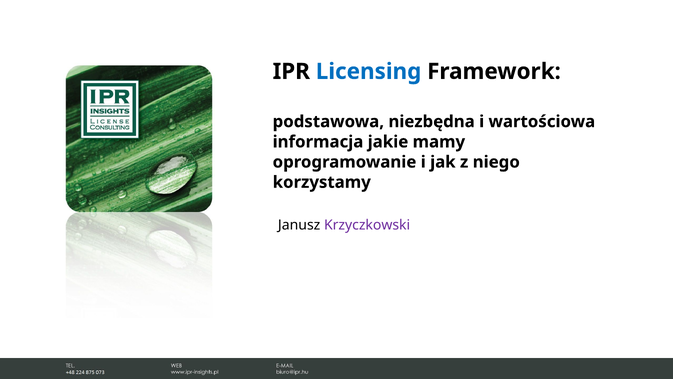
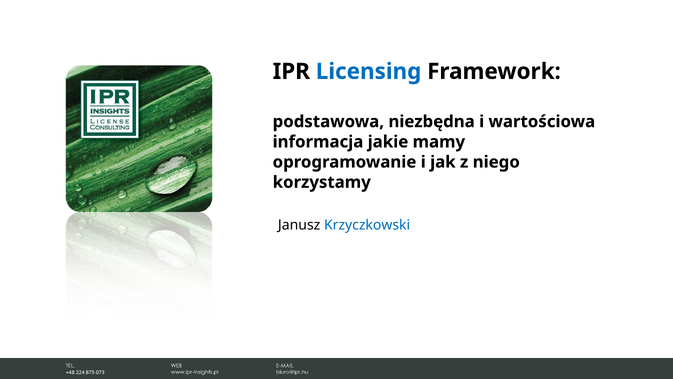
Krzyczkowski colour: purple -> blue
